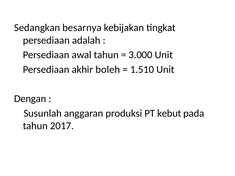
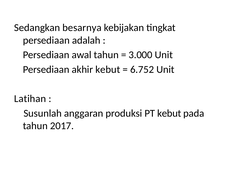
akhir boleh: boleh -> kebut
1.510: 1.510 -> 6.752
Dengan: Dengan -> Latihan
